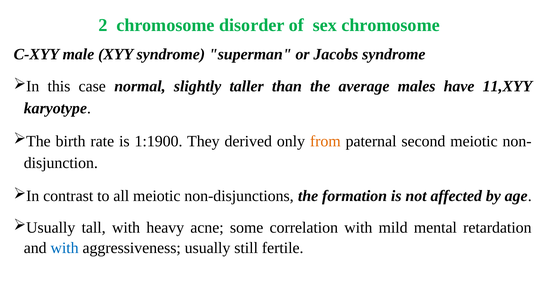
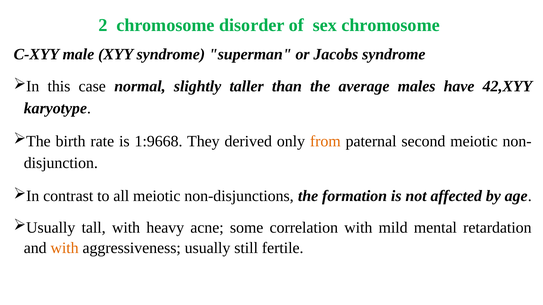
11,XYY: 11,XYY -> 42,XYY
1:1900: 1:1900 -> 1:9668
with at (65, 248) colour: blue -> orange
